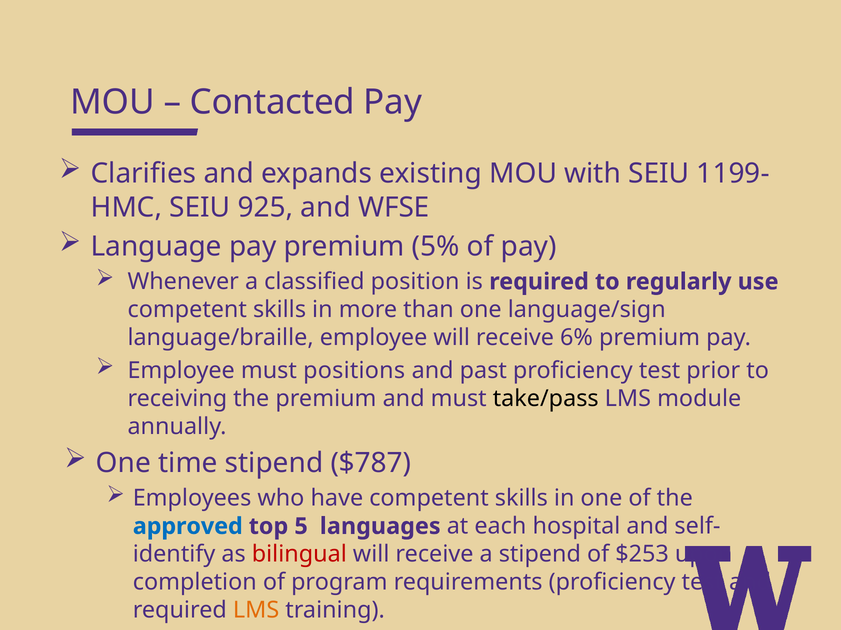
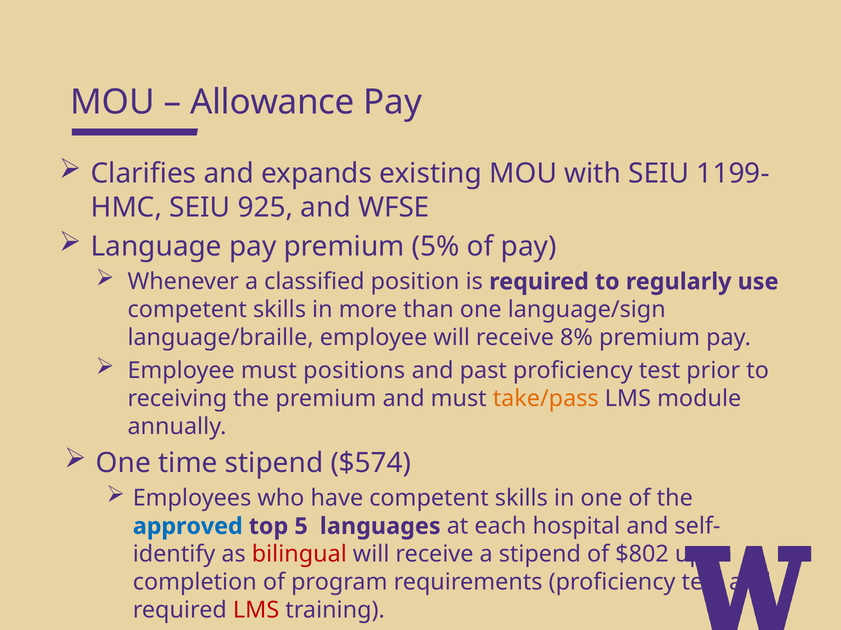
Contacted: Contacted -> Allowance
6%: 6% -> 8%
take/pass colour: black -> orange
$787: $787 -> $574
$253: $253 -> $802
LMS at (256, 611) colour: orange -> red
